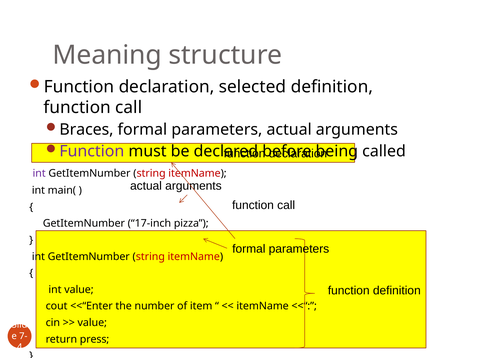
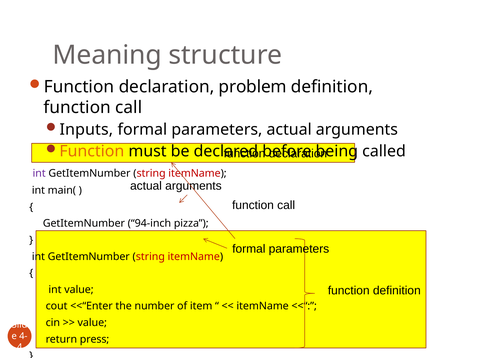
selected: selected -> problem
Braces: Braces -> Inputs
Function at (92, 152) colour: purple -> orange
17-inch: 17-inch -> 94-inch
7-: 7- -> 4-
